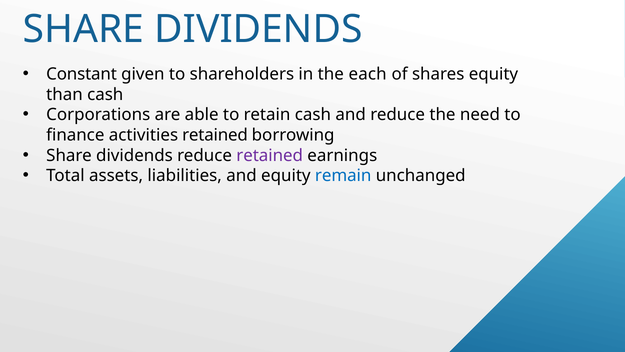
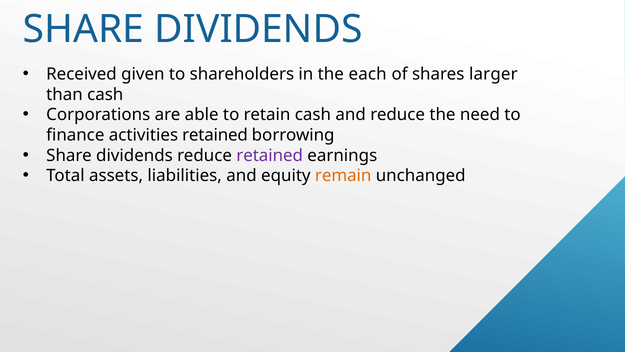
Constant: Constant -> Received
shares equity: equity -> larger
remain colour: blue -> orange
